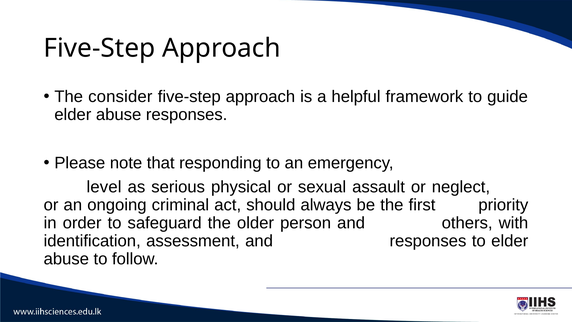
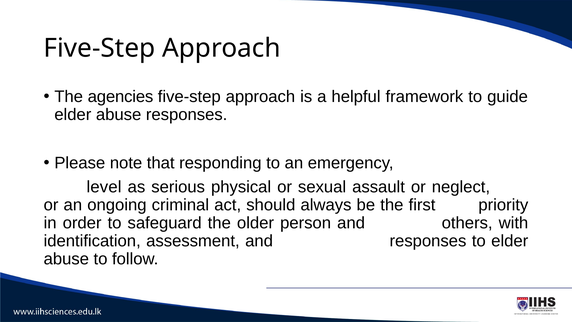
consider: consider -> agencies
